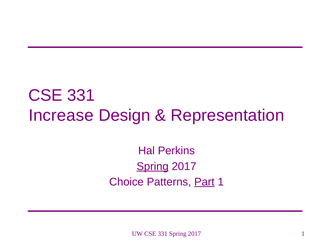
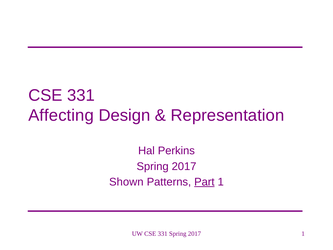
Increase: Increase -> Affecting
Spring at (153, 166) underline: present -> none
Choice: Choice -> Shown
